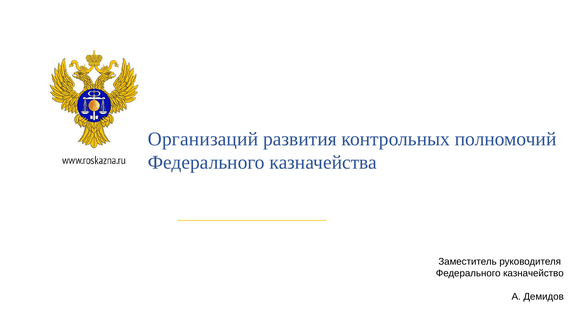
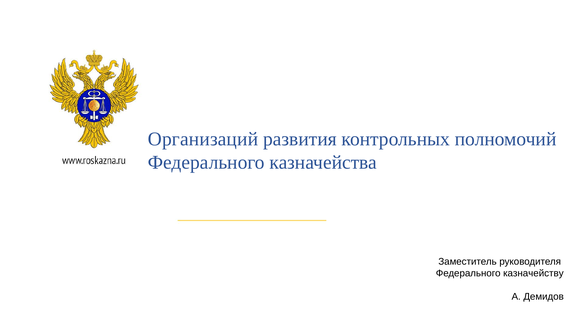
казначейство: казначейство -> казначейству
